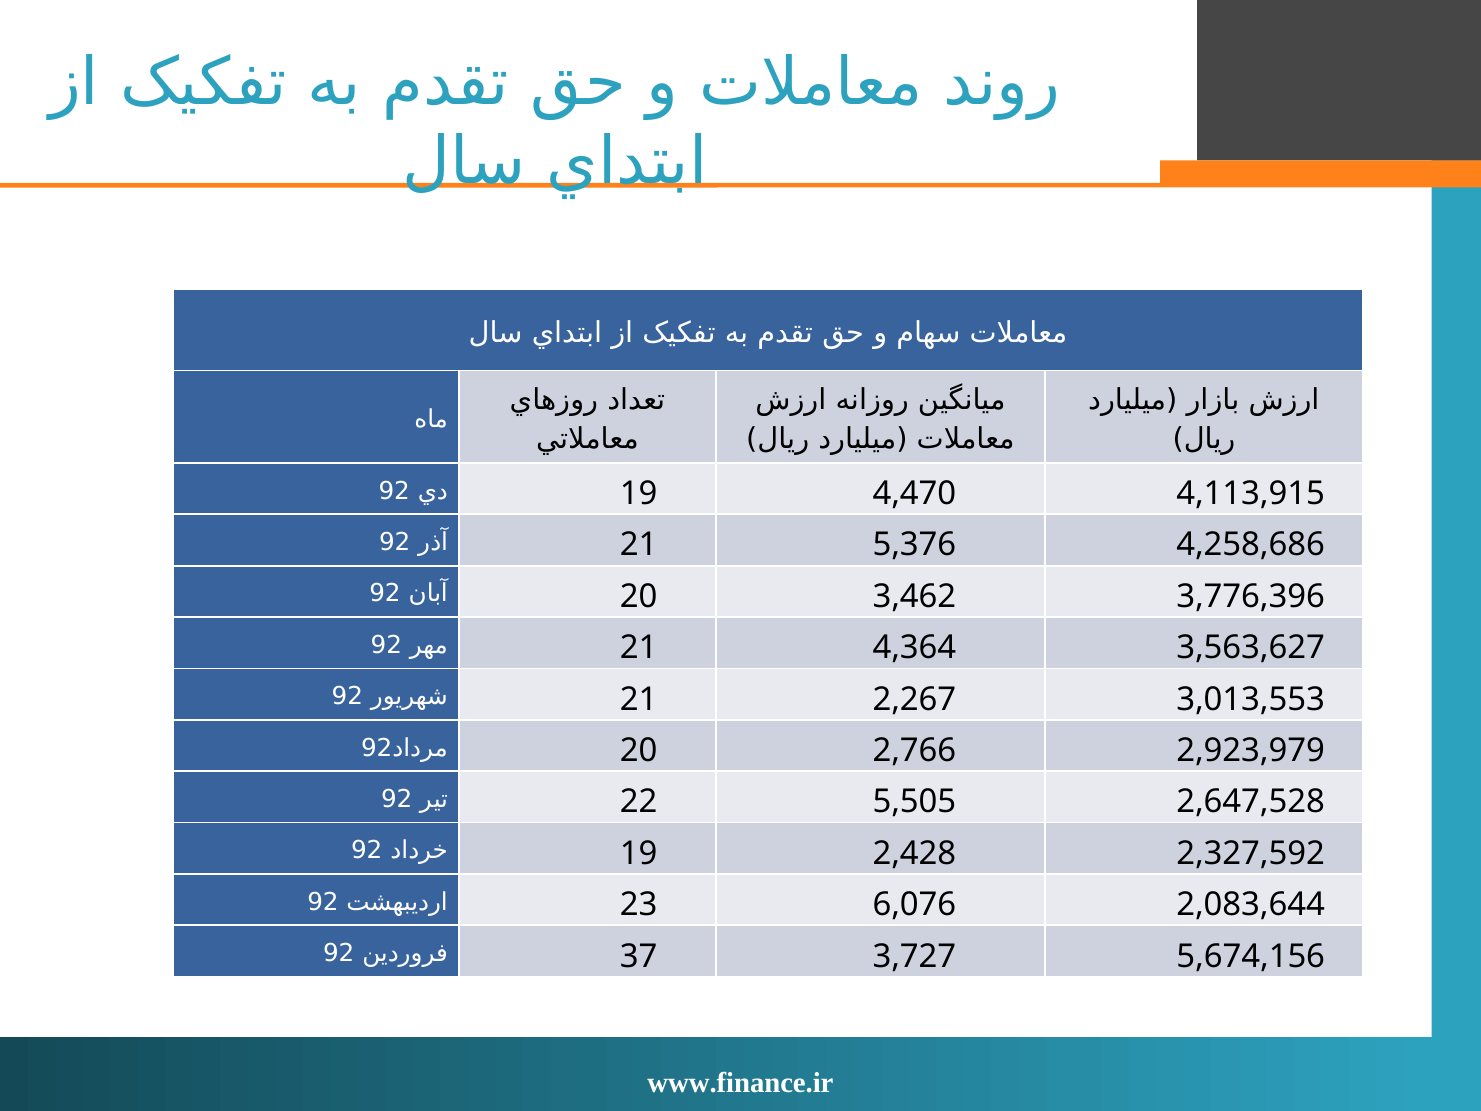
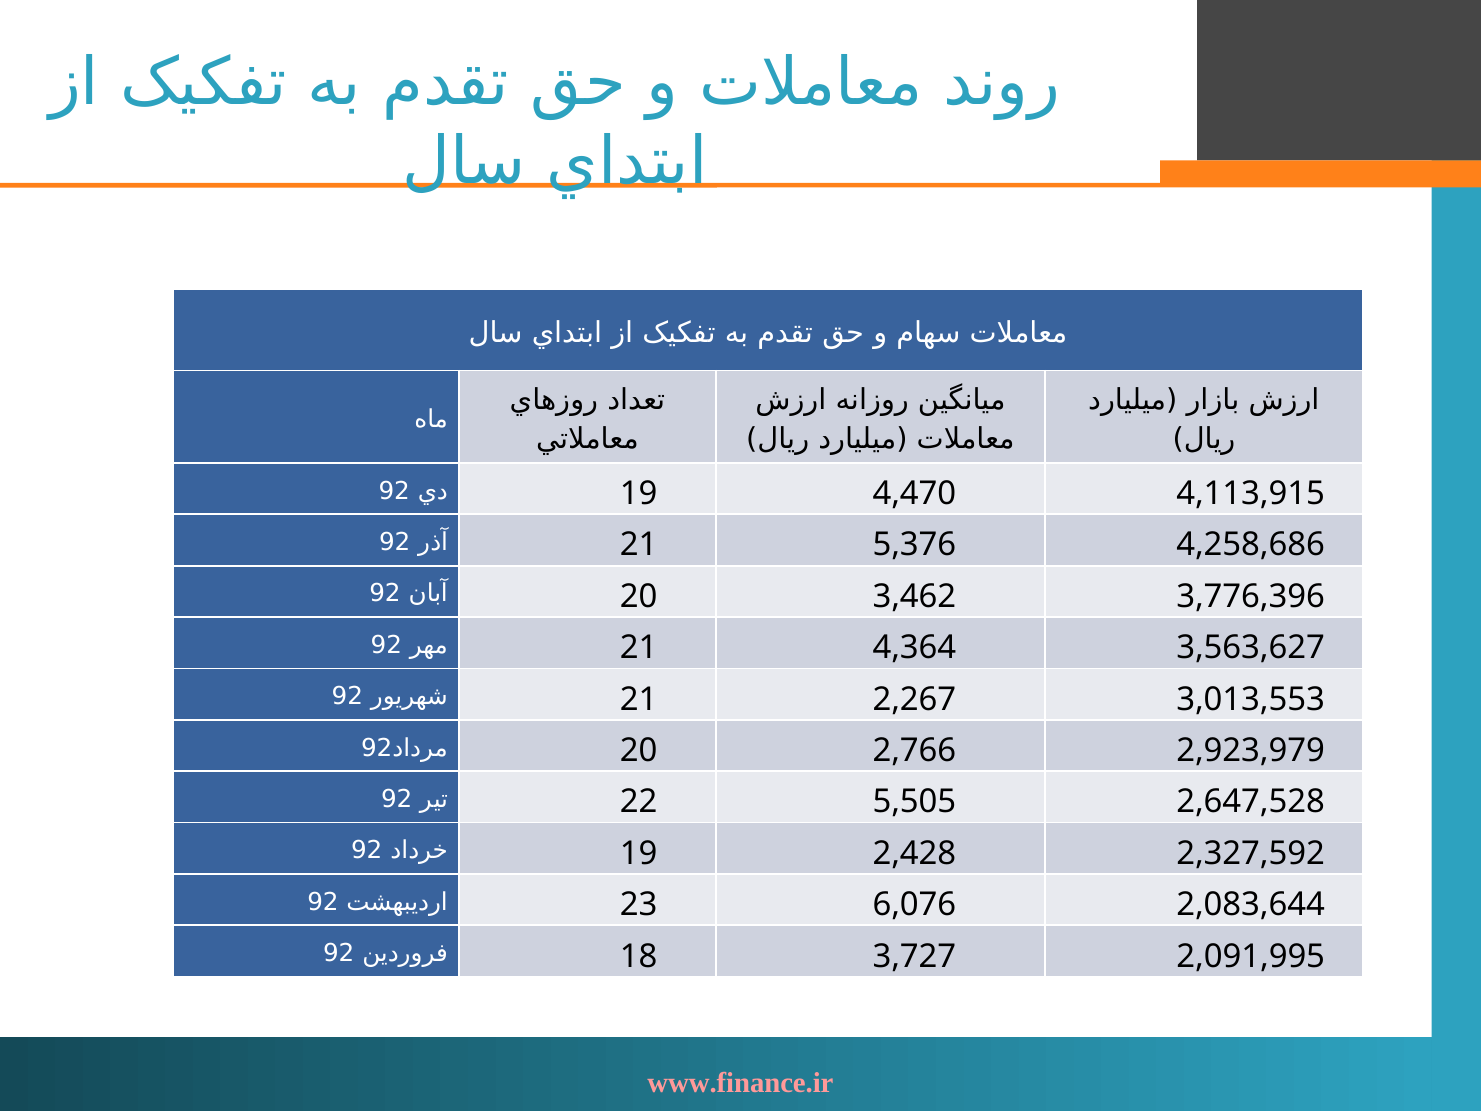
37: 37 -> 18
5,674,156: 5,674,156 -> 2,091,995
www.finance.ir colour: white -> pink
